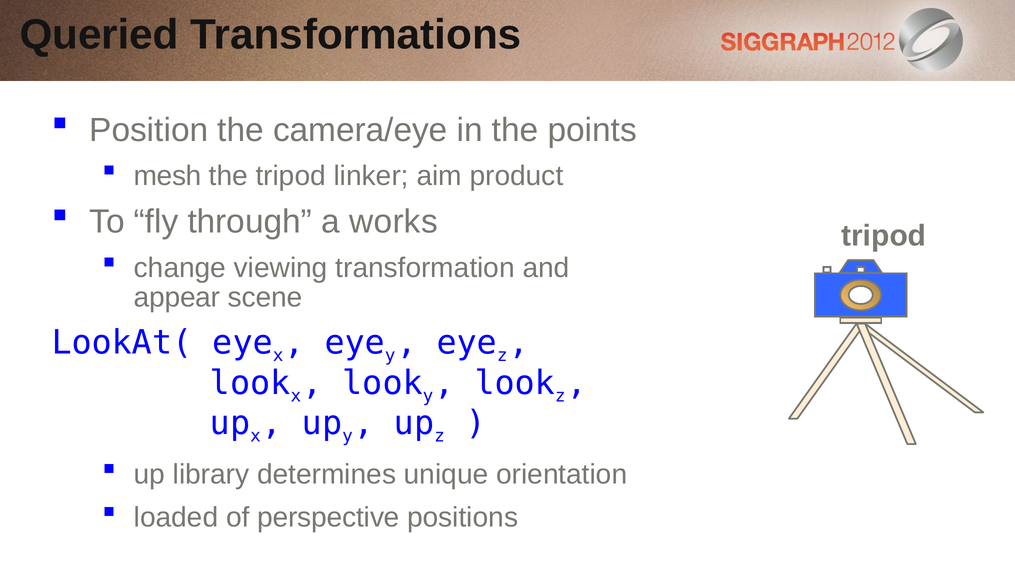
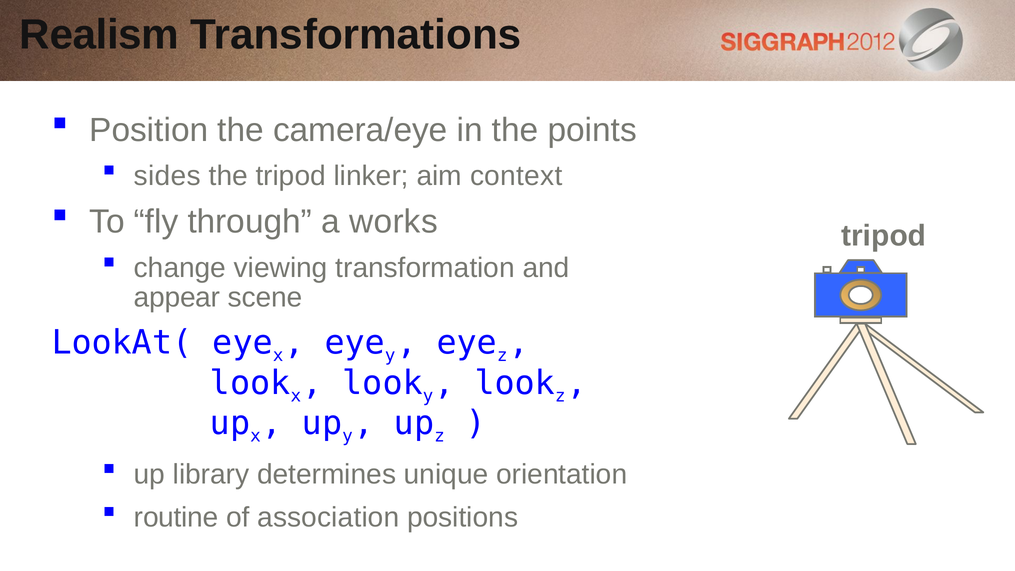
Queried: Queried -> Realism
mesh: mesh -> sides
product: product -> context
loaded: loaded -> routine
perspective: perspective -> association
